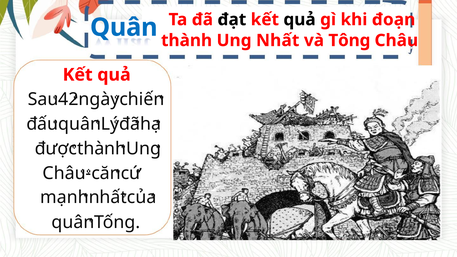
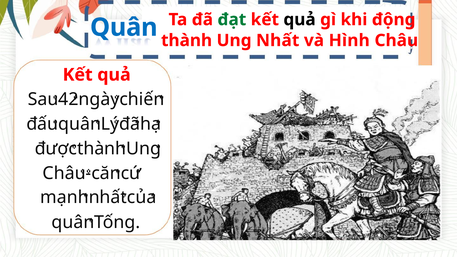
đạt colour: black -> green
đoạn: đoạn -> động
Tông: Tông -> Hình
